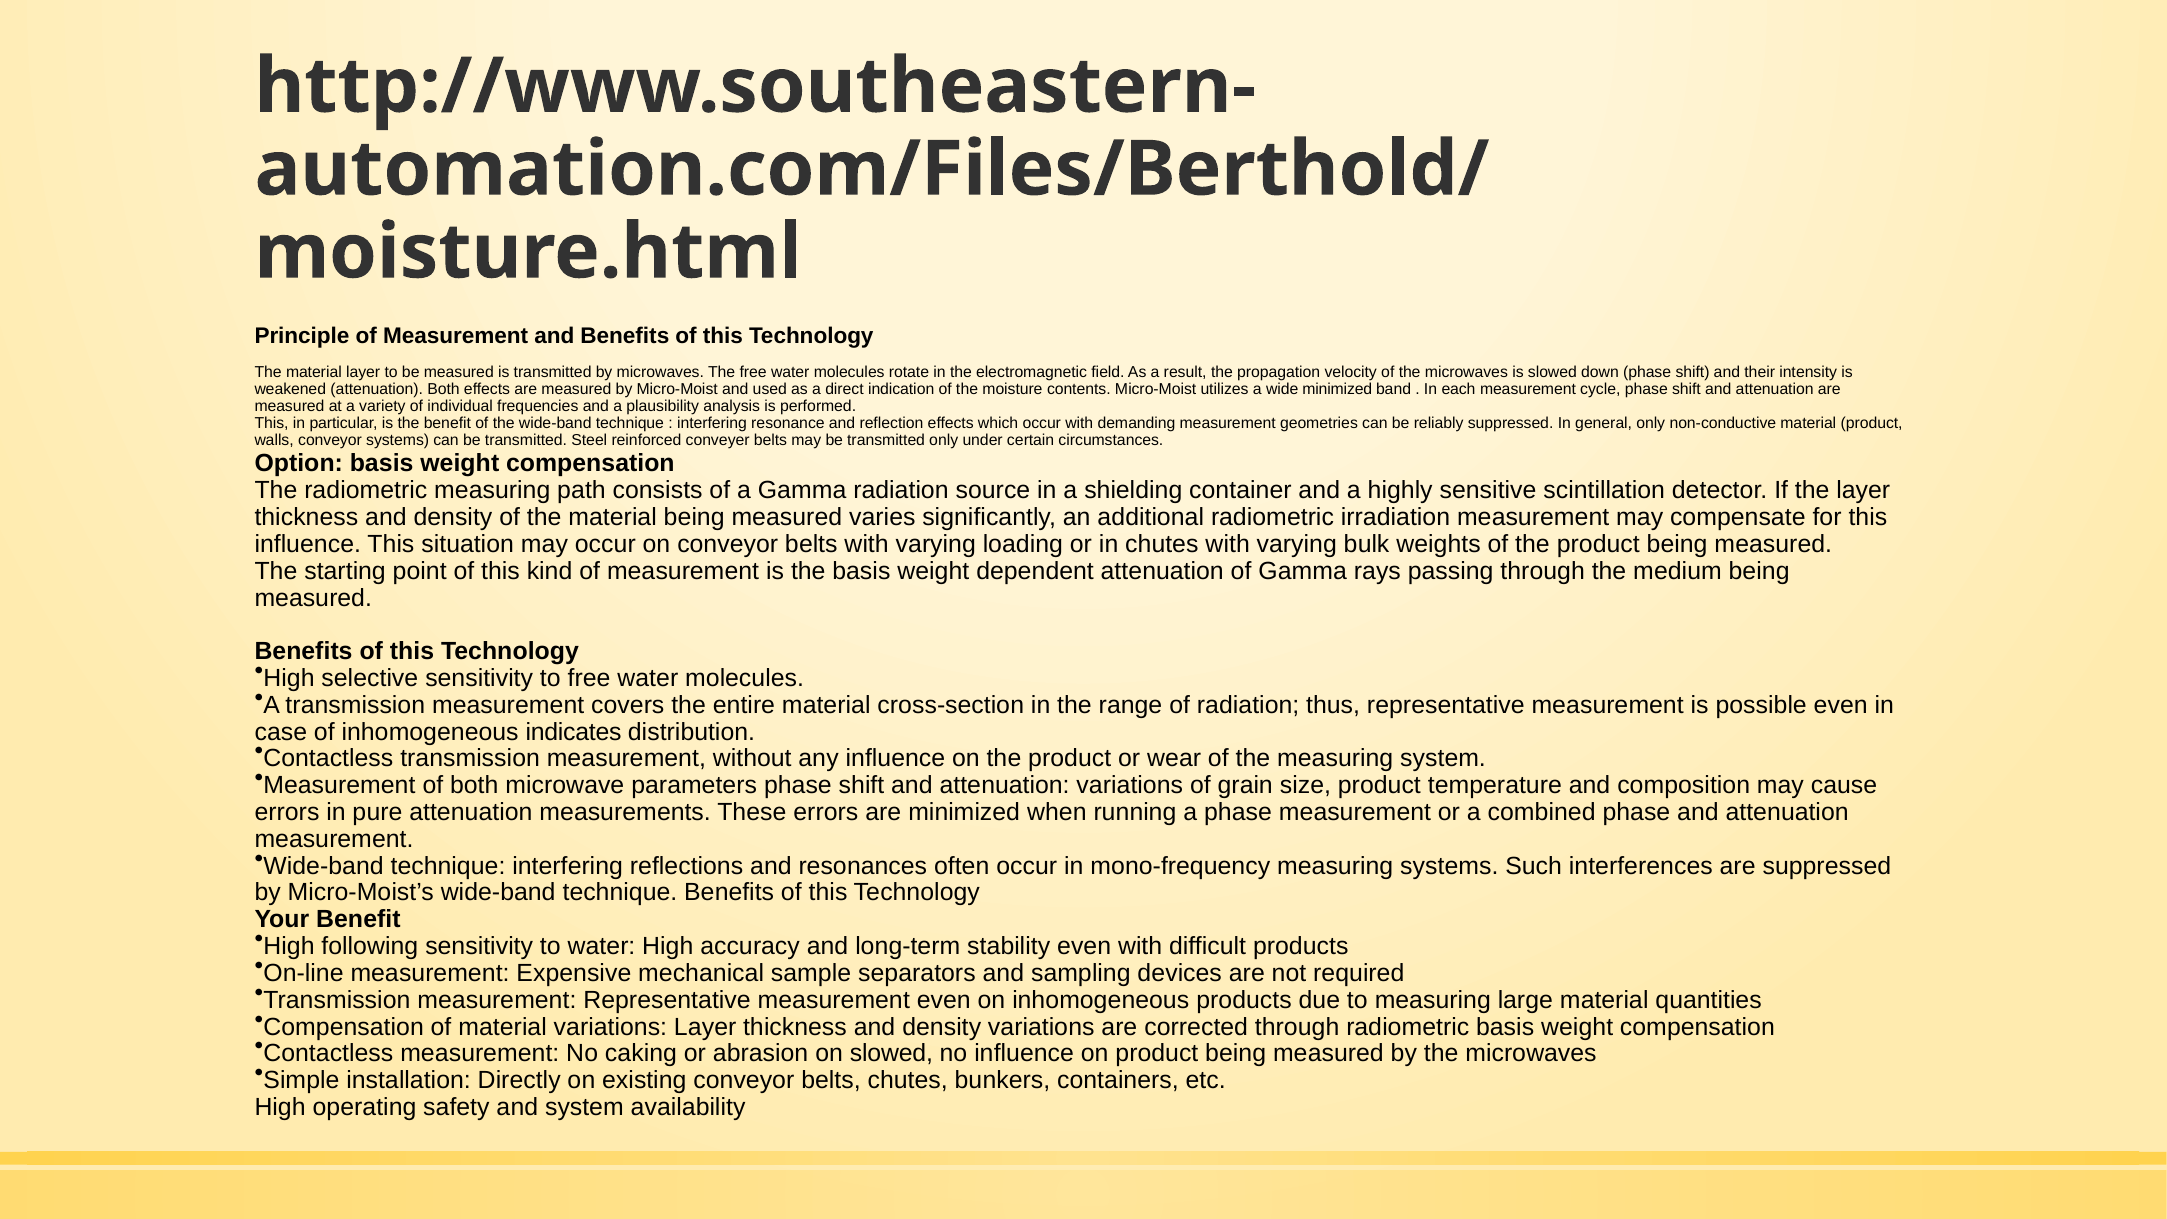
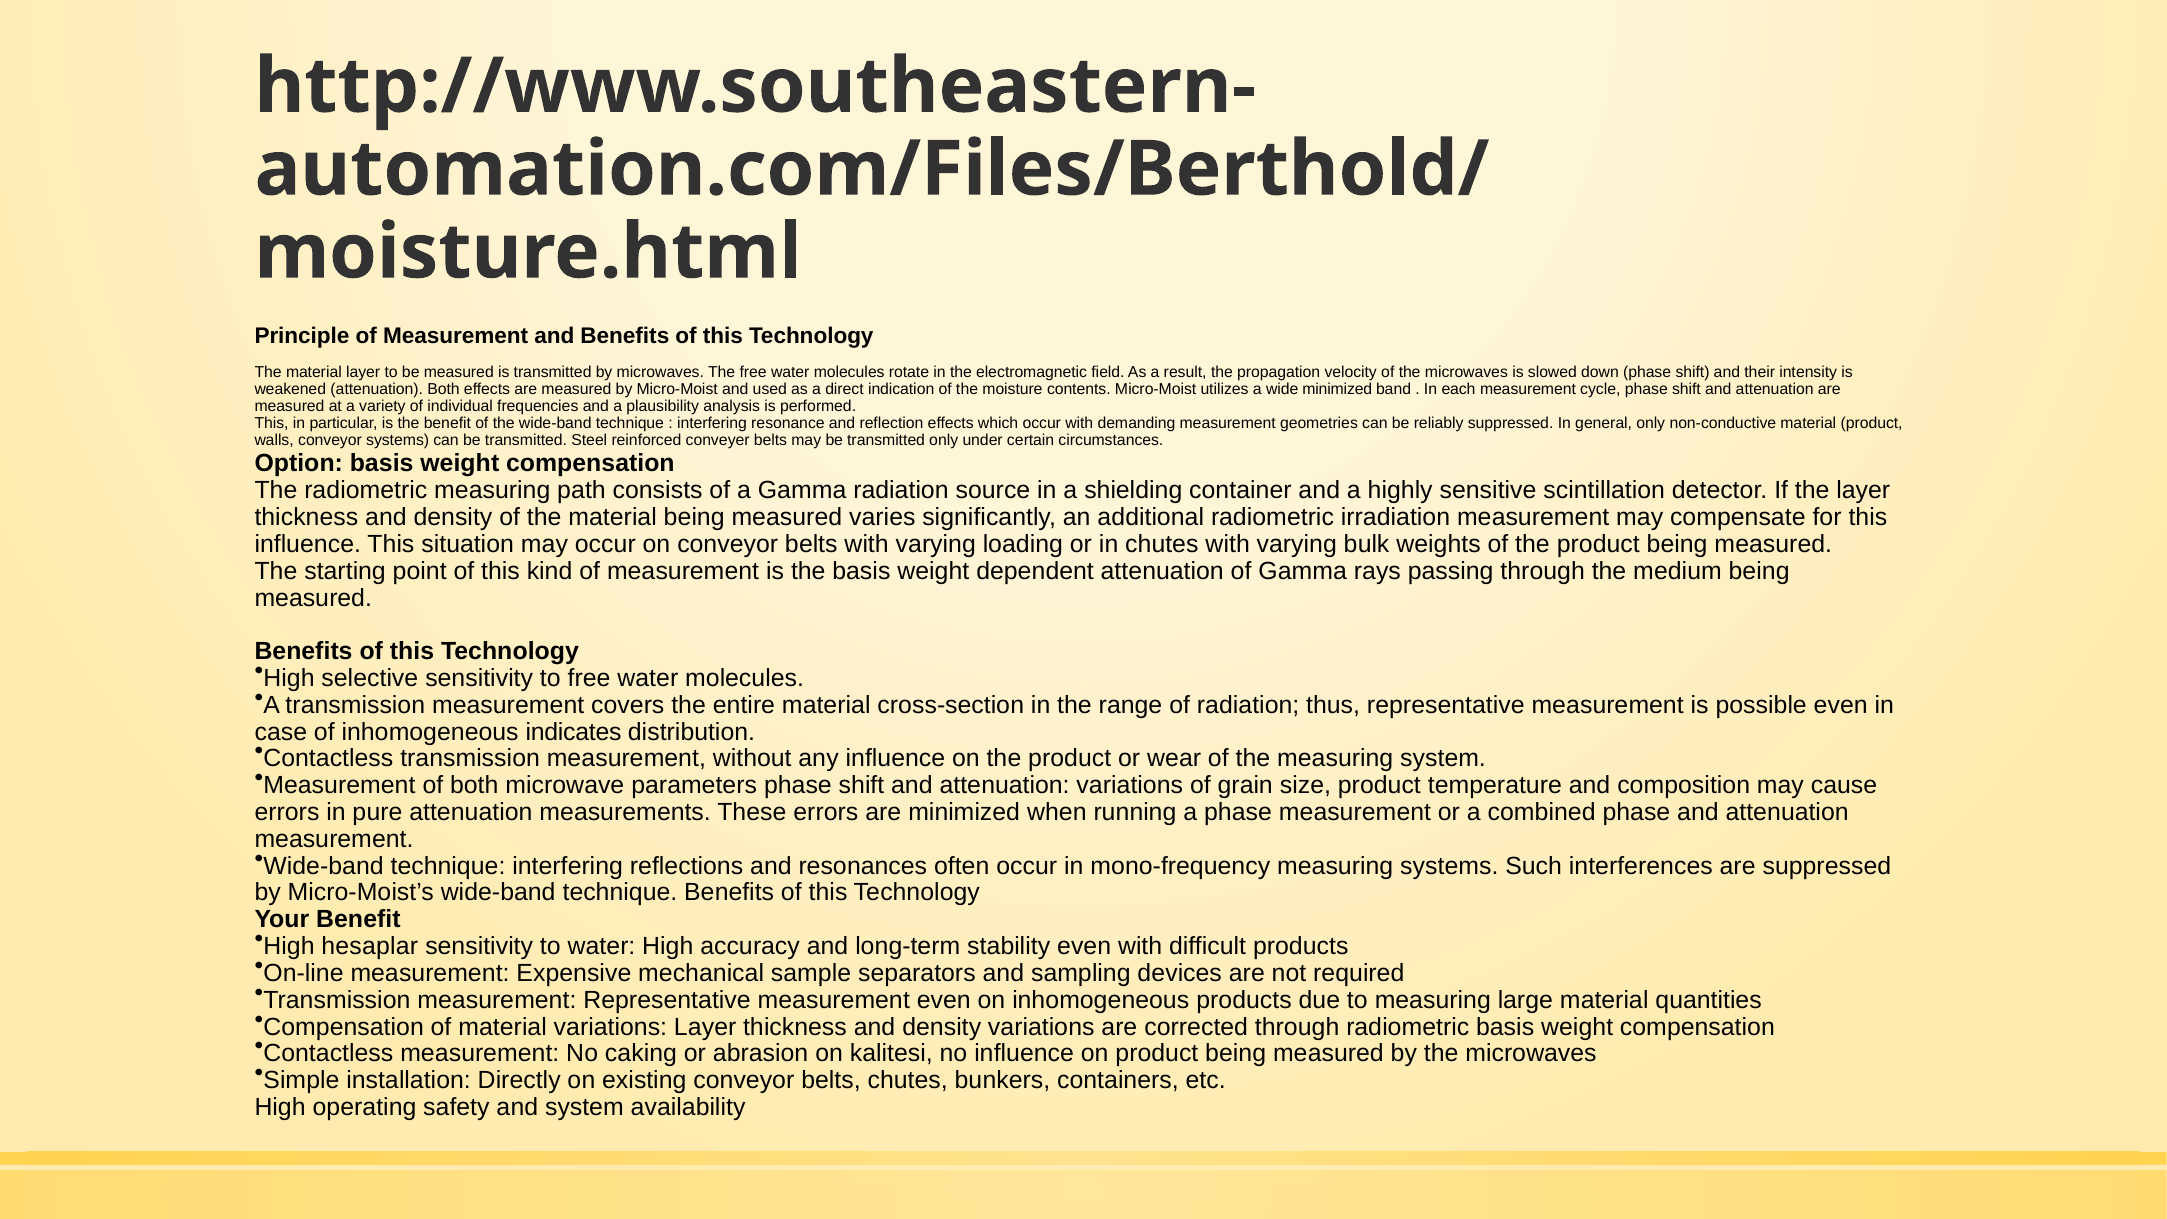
following: following -> hesaplar
on slowed: slowed -> kalitesi
